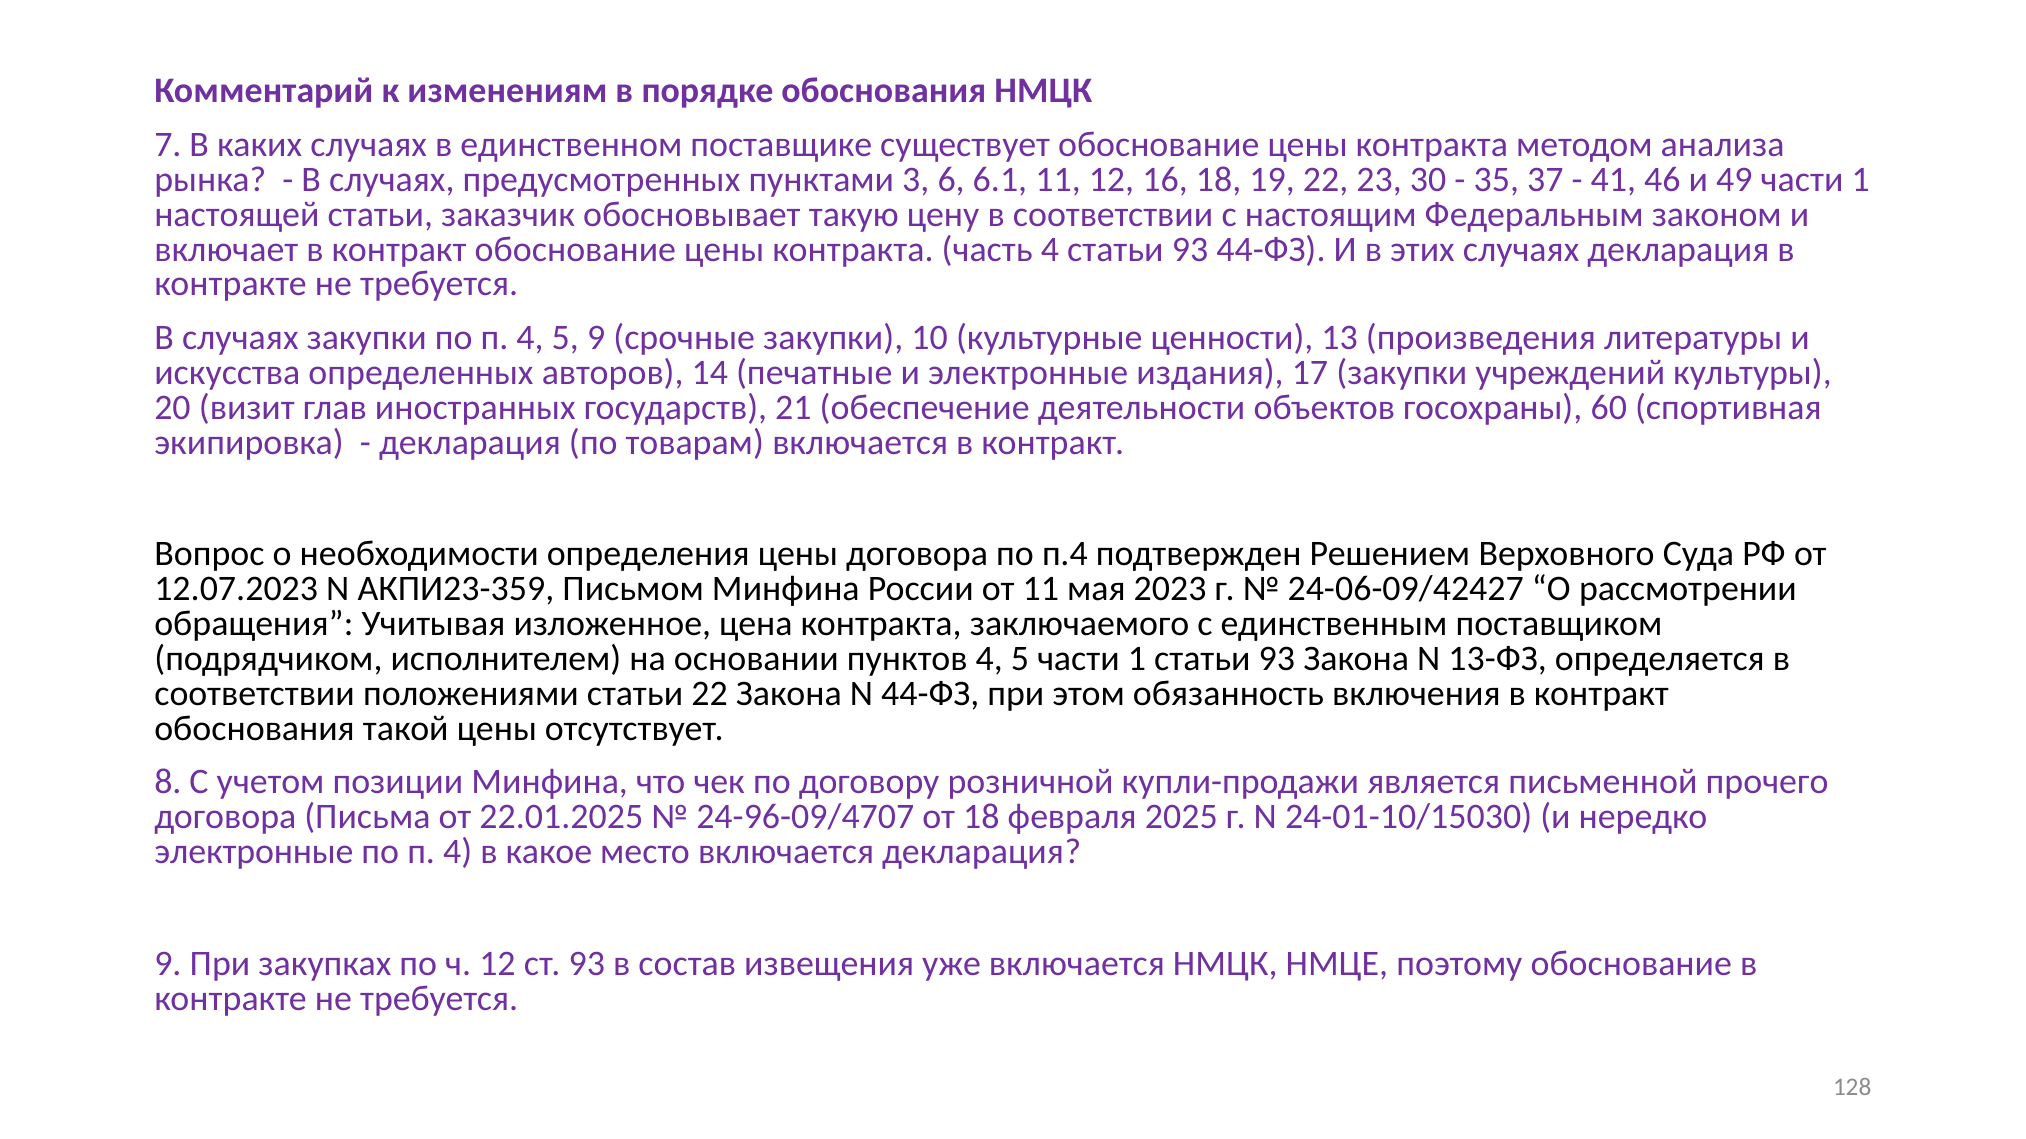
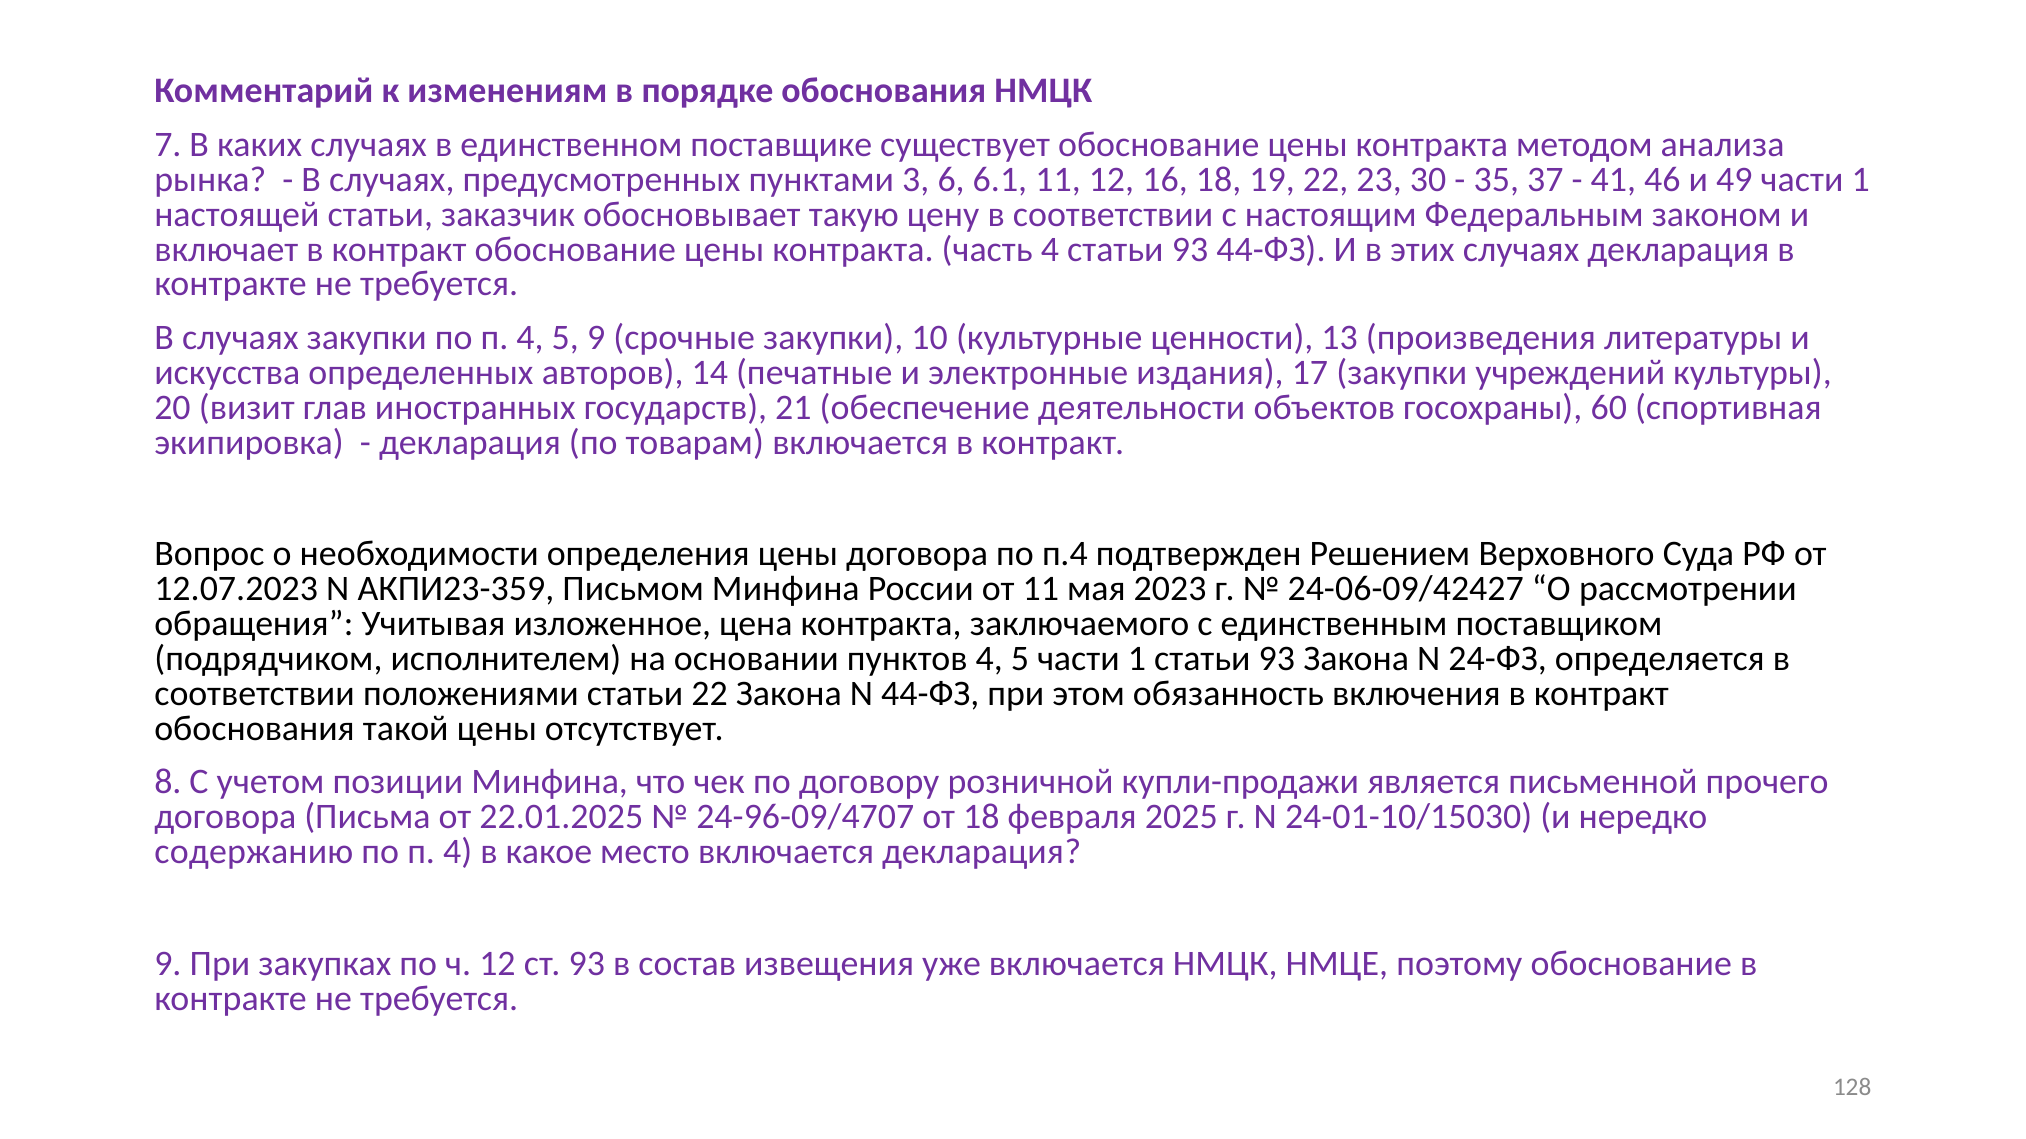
13-ФЗ: 13-ФЗ -> 24-ФЗ
электронные at (254, 852): электронные -> содержанию
